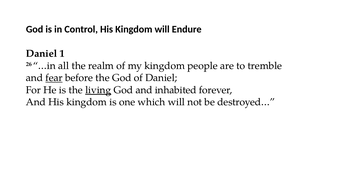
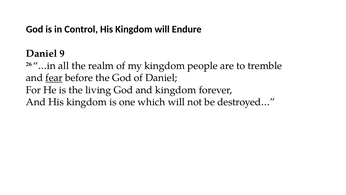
1: 1 -> 9
living underline: present -> none
and inhabited: inhabited -> kingdom
